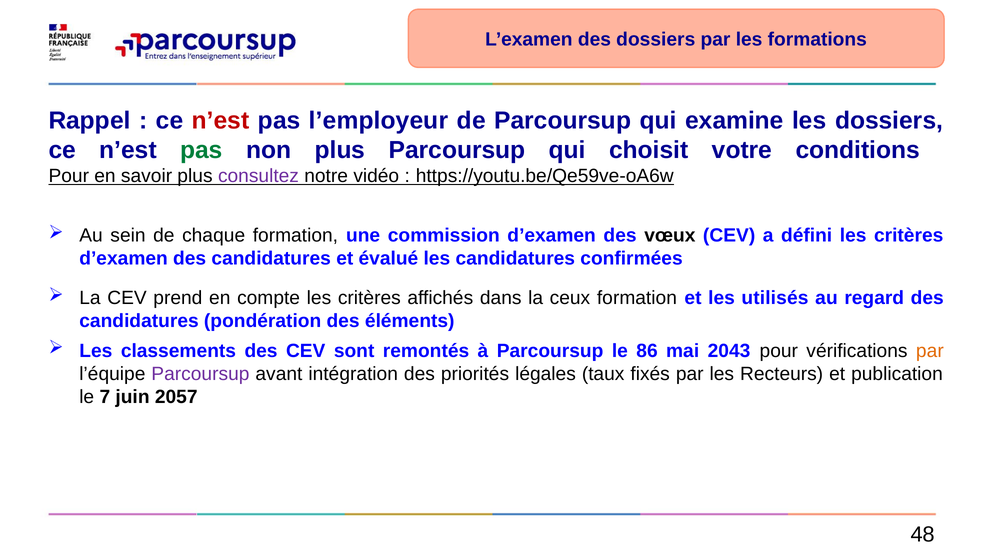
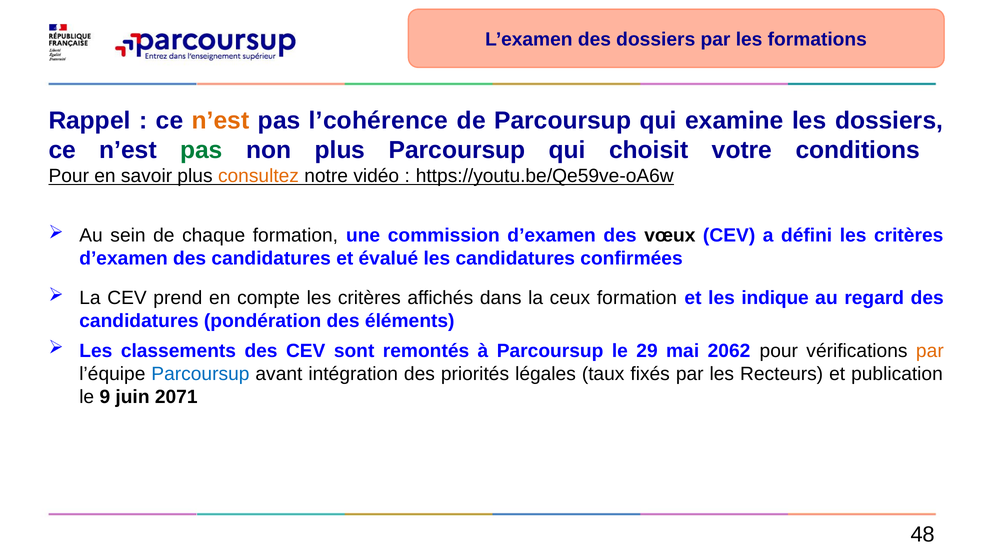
n’est at (221, 121) colour: red -> orange
l’employeur: l’employeur -> l’cohérence
consultez colour: purple -> orange
utilisés: utilisés -> indique
86: 86 -> 29
2043: 2043 -> 2062
Parcoursup at (200, 374) colour: purple -> blue
7: 7 -> 9
2057: 2057 -> 2071
